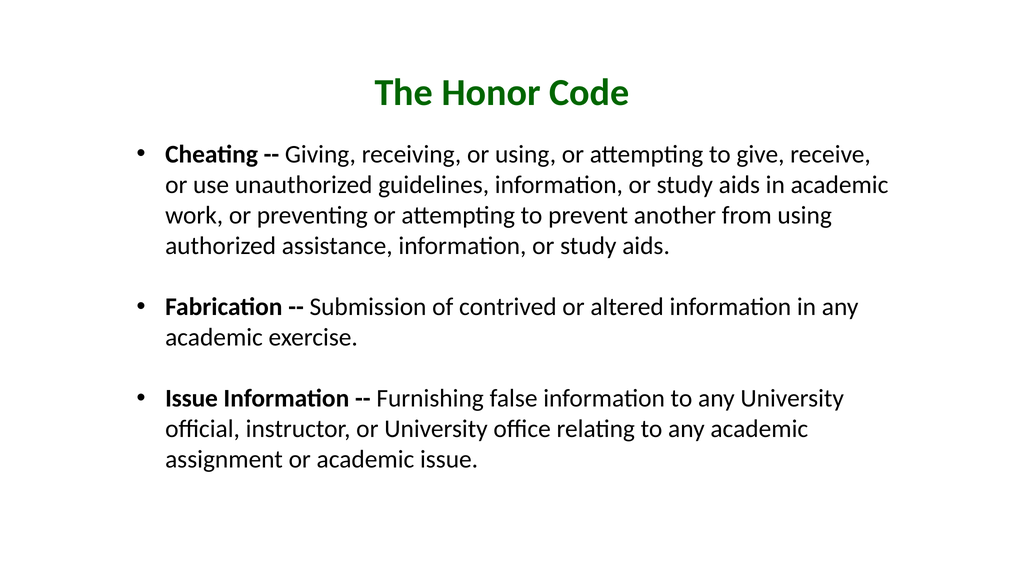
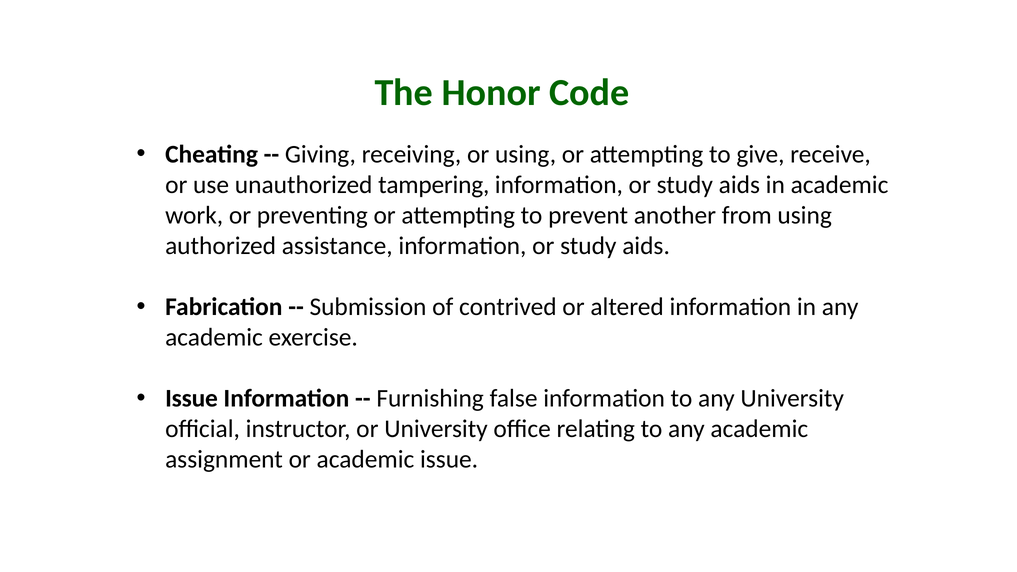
guidelines: guidelines -> tampering
